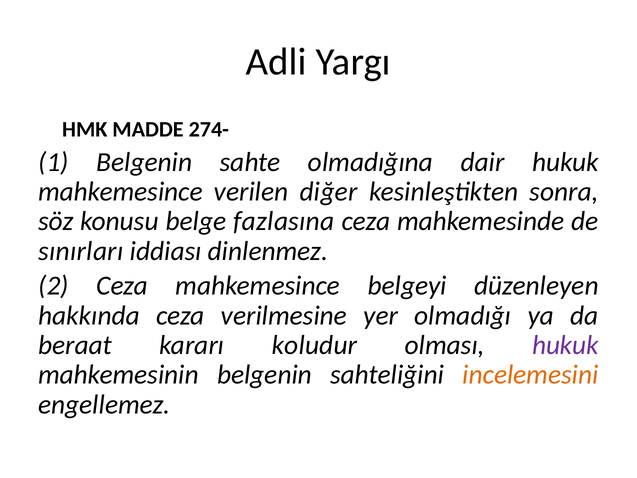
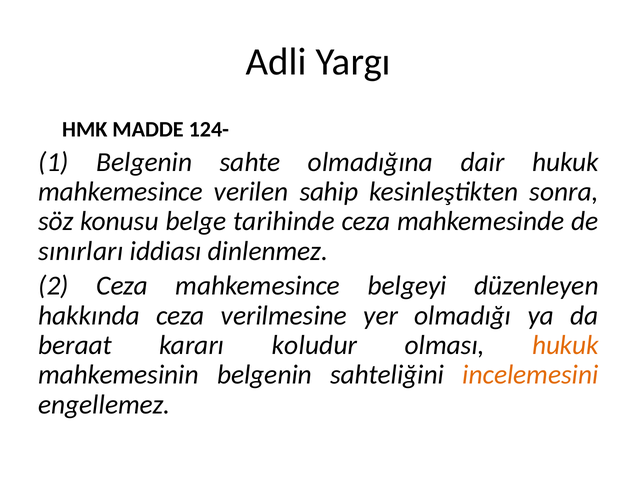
274-: 274- -> 124-
diğer: diğer -> sahip
fazlasına: fazlasına -> tarihinde
hukuk at (565, 345) colour: purple -> orange
